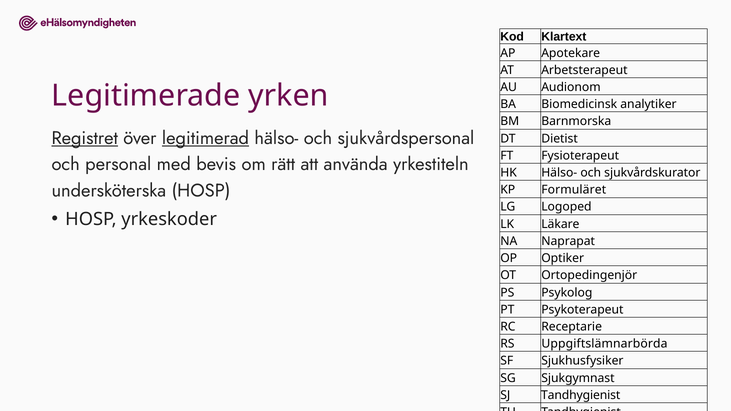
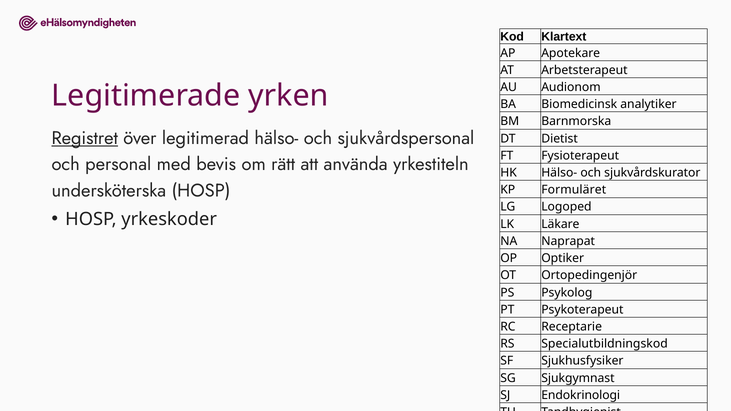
legitimerad underline: present -> none
Uppgiftslämnarbörda: Uppgiftslämnarbörda -> Specialutbildningskod
SJ Tandhygienist: Tandhygienist -> Endokrinologi
